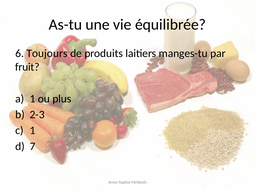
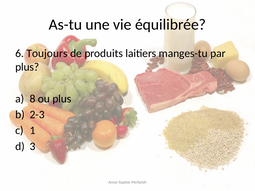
fruit at (27, 67): fruit -> plus
1 at (33, 99): 1 -> 8
7: 7 -> 3
